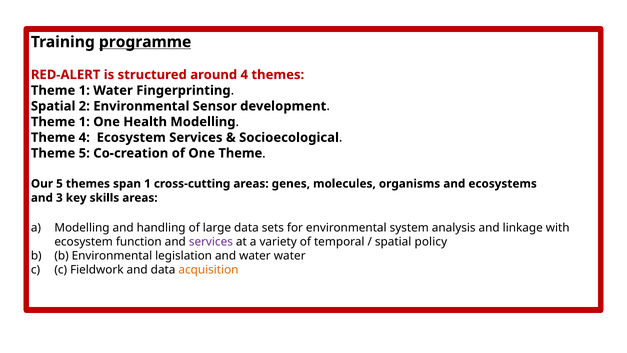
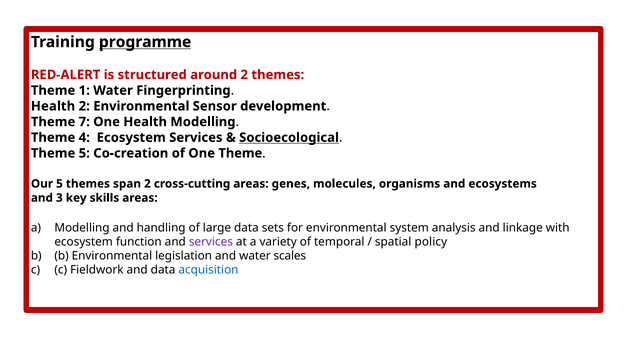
around 4: 4 -> 2
Spatial at (53, 106): Spatial -> Health
1 at (84, 122): 1 -> 7
Socioecological underline: none -> present
span 1: 1 -> 2
water water: water -> scales
acquisition colour: orange -> blue
